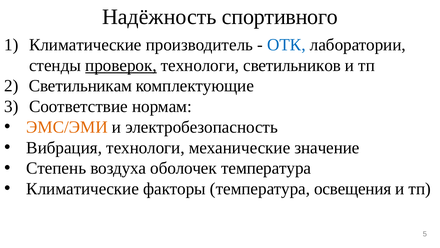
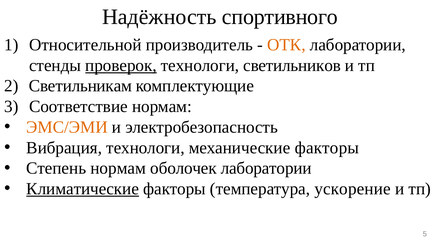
Климатические at (85, 45): Климатические -> Относительной
ОТК colour: blue -> orange
механические значение: значение -> факторы
Степень воздуха: воздуха -> нормам
оболочек температура: температура -> лаборатории
Климатические at (83, 189) underline: none -> present
освещения: освещения -> ускорение
